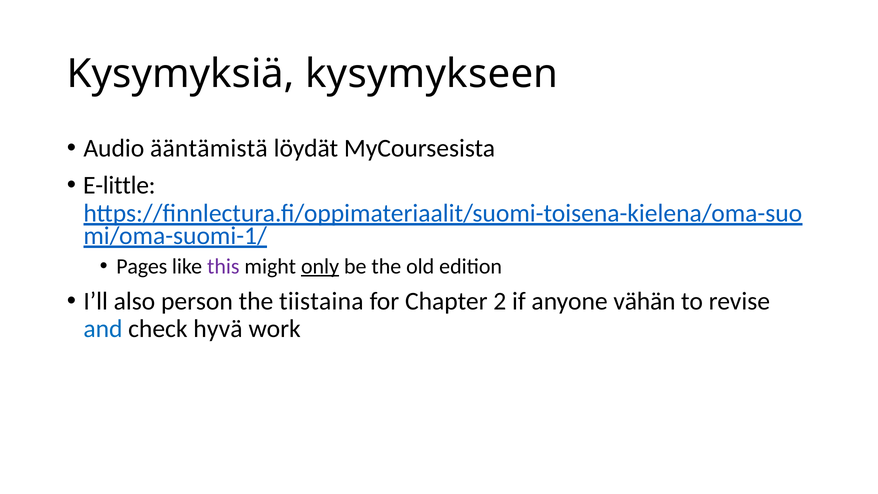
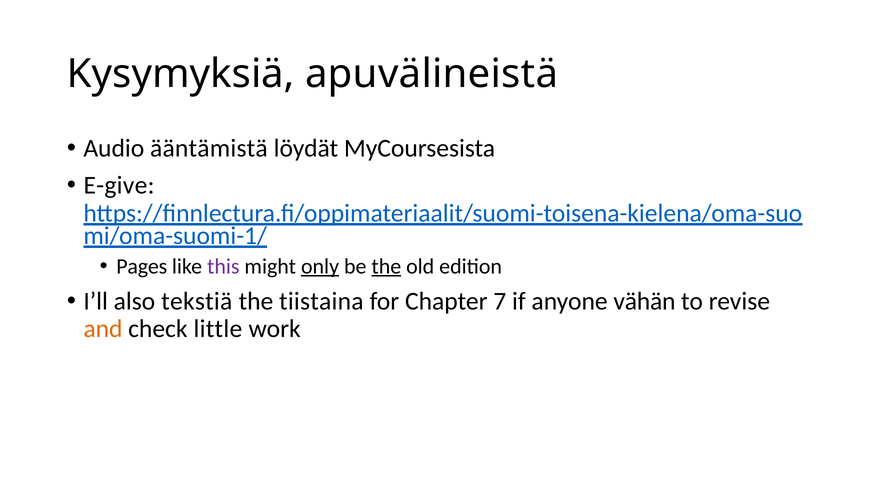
kysymykseen: kysymykseen -> apuvälineistä
E-little: E-little -> E-give
the at (386, 266) underline: none -> present
person: person -> tekstiä
2: 2 -> 7
and colour: blue -> orange
hyvä: hyvä -> little
